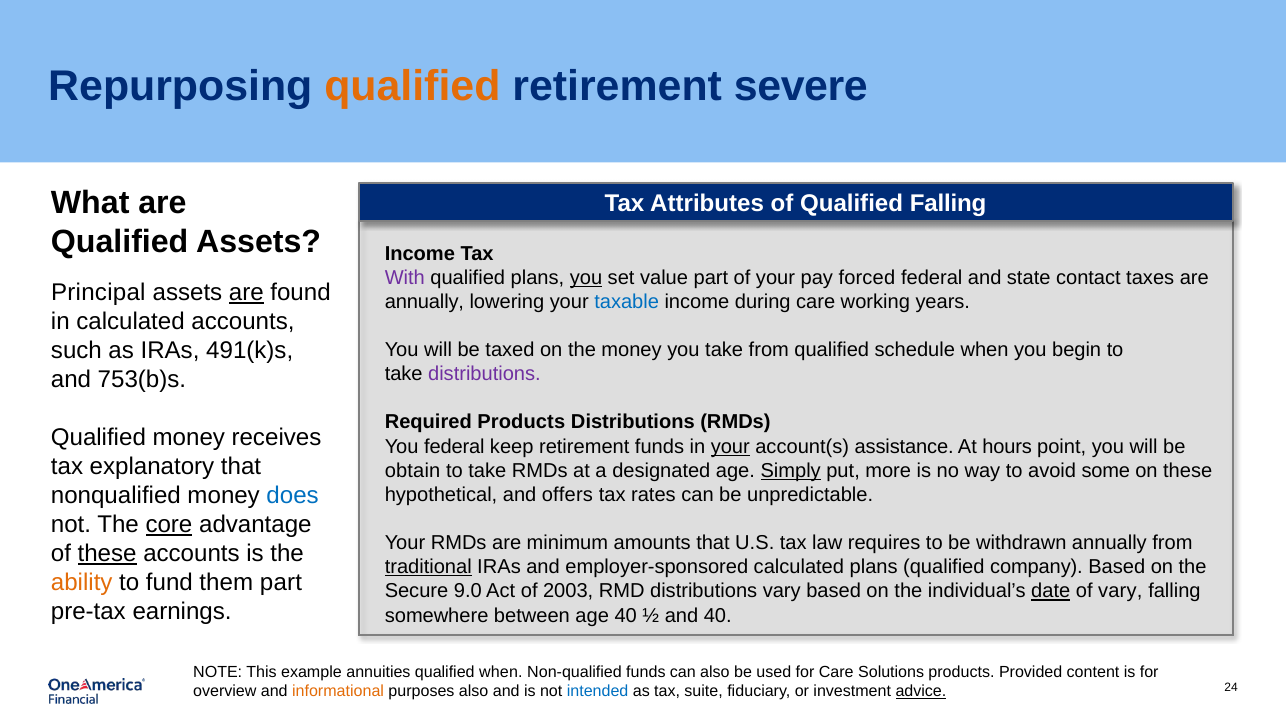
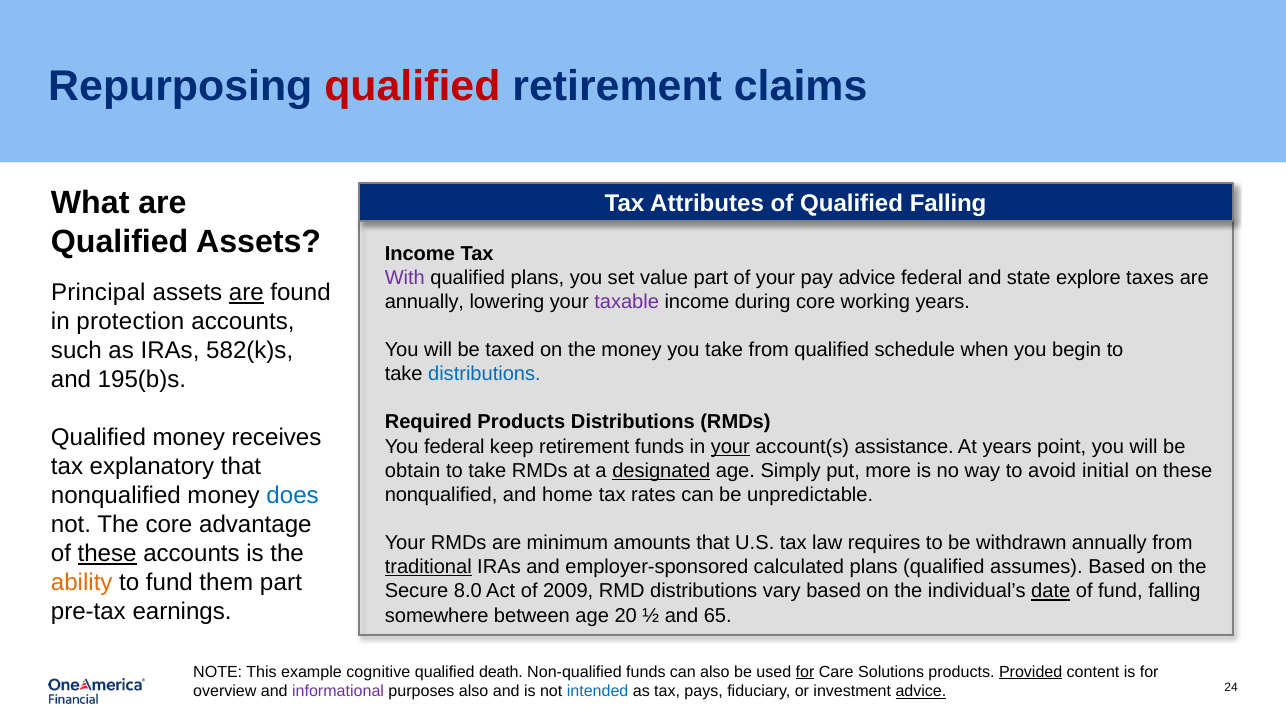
qualified at (412, 86) colour: orange -> red
severe: severe -> claims
you at (586, 277) underline: present -> none
pay forced: forced -> advice
contact: contact -> explore
taxable colour: blue -> purple
during care: care -> core
in calculated: calculated -> protection
491(k)s: 491(k)s -> 582(k)s
distributions at (484, 374) colour: purple -> blue
753(b)s: 753(b)s -> 195(b)s
At hours: hours -> years
designated underline: none -> present
Simply underline: present -> none
some: some -> initial
hypothetical at (441, 494): hypothetical -> nonqualified
offers: offers -> home
core at (169, 524) underline: present -> none
company: company -> assumes
9.0: 9.0 -> 8.0
2003: 2003 -> 2009
of vary: vary -> fund
age 40: 40 -> 20
and 40: 40 -> 65
annuities: annuities -> cognitive
qualified when: when -> death
for at (805, 671) underline: none -> present
Provided underline: none -> present
informational colour: orange -> purple
suite: suite -> pays
